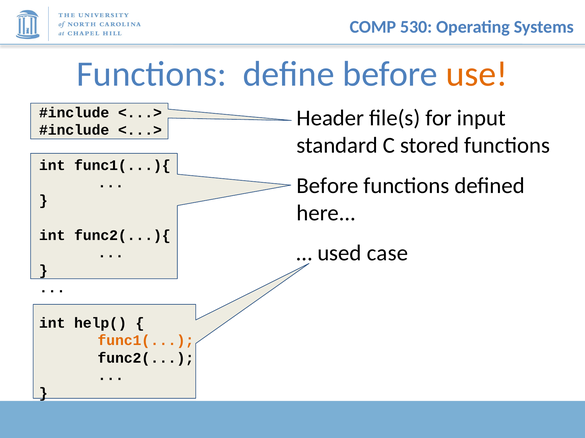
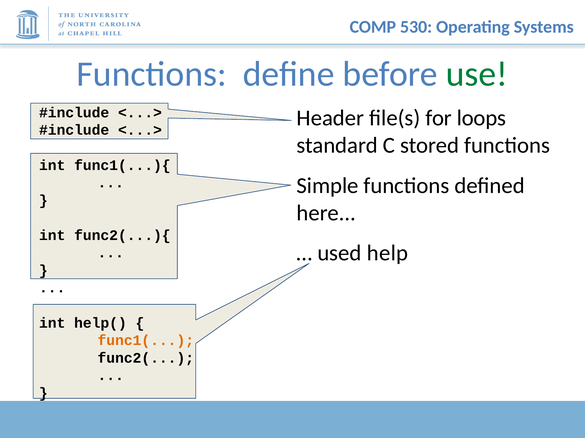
use colour: orange -> green
input: input -> loops
Before at (328, 186): Before -> Simple
case: case -> help
